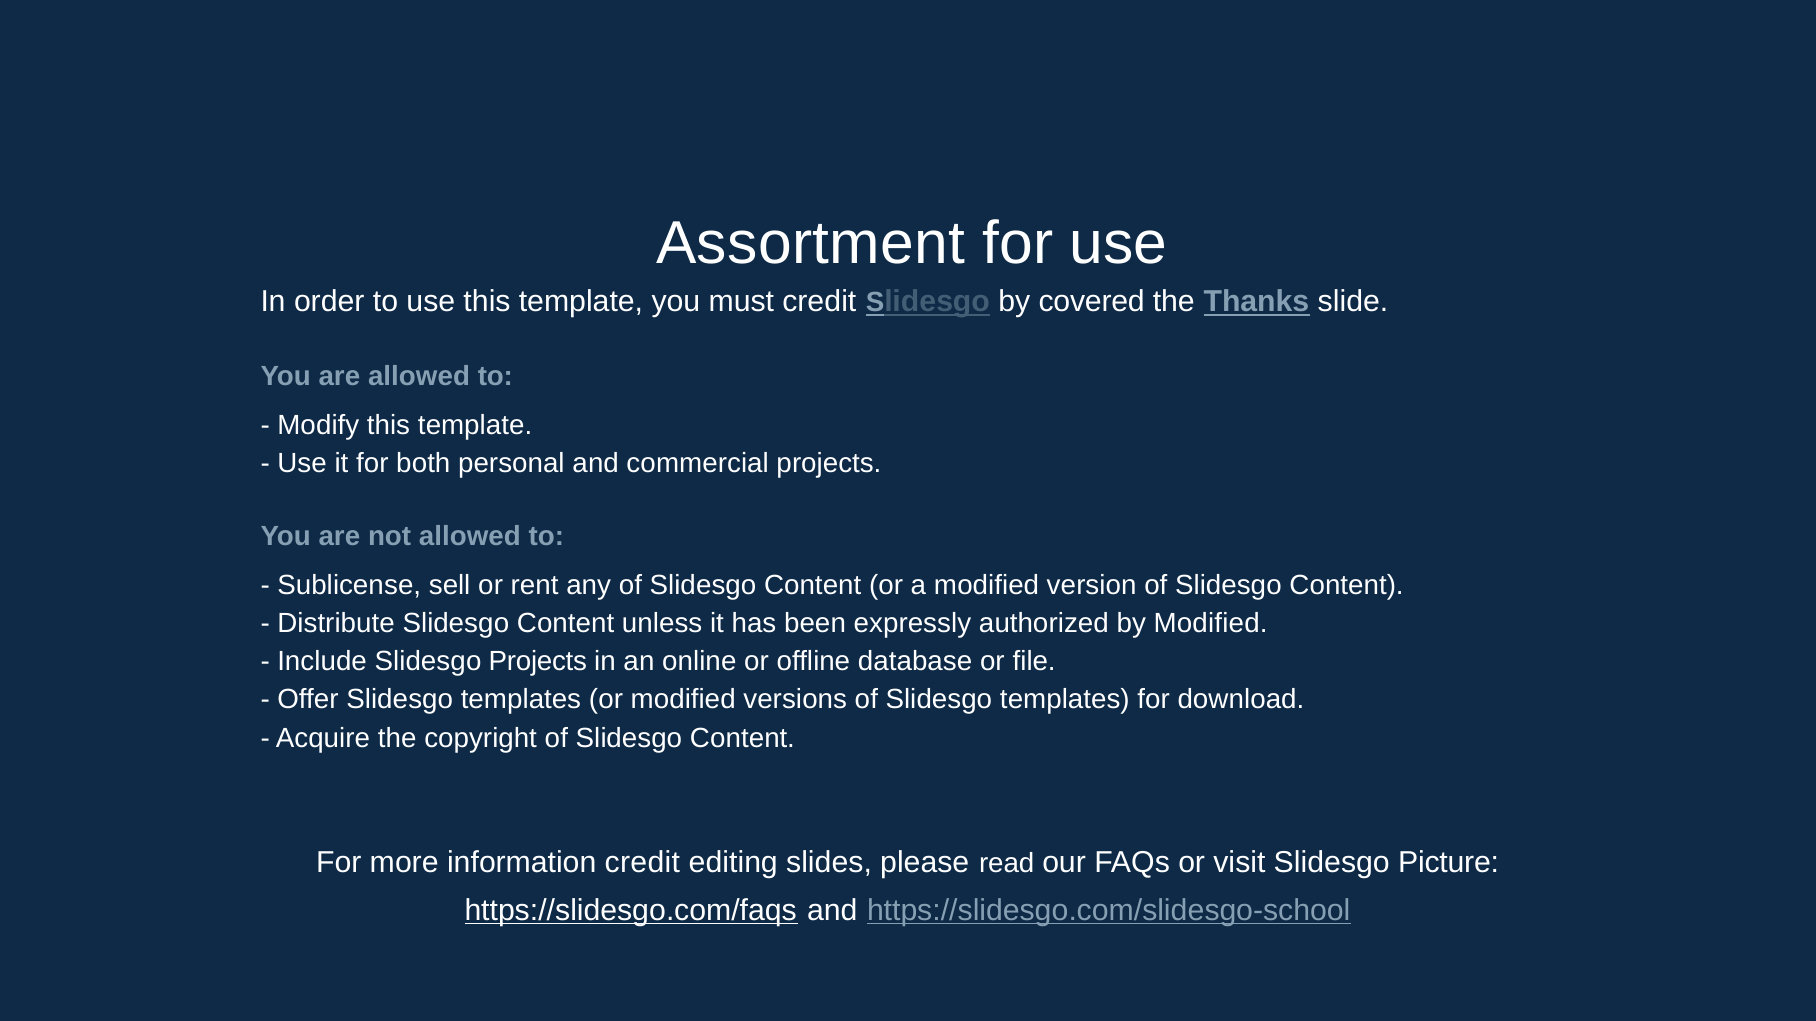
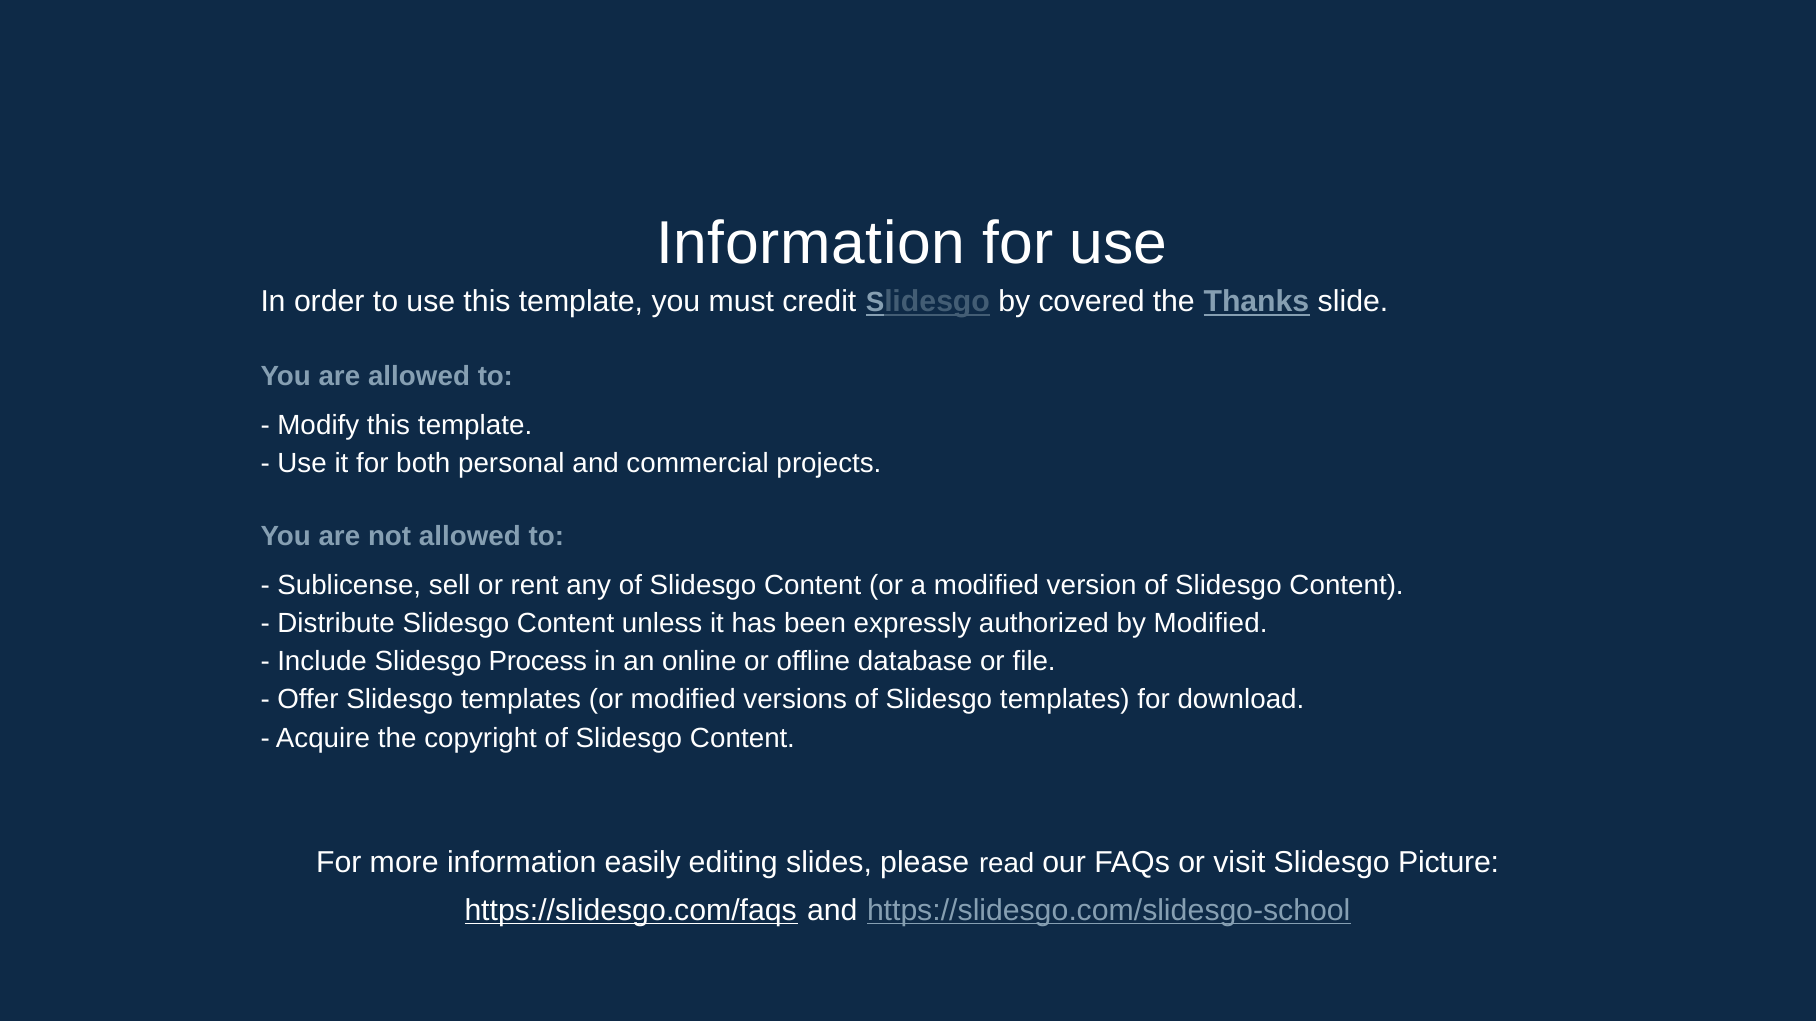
Assortment at (811, 244): Assortment -> Information
Slidesgo Projects: Projects -> Process
information credit: credit -> easily
